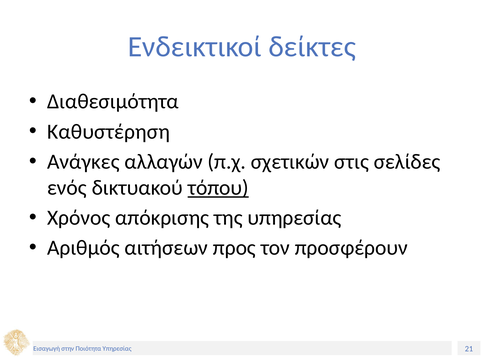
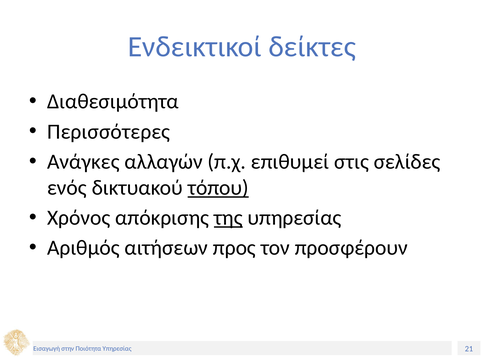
Καθυστέρηση: Καθυστέρηση -> Περισσότερες
σχετικών: σχετικών -> επιθυμεί
της underline: none -> present
